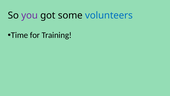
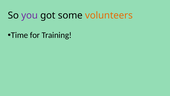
volunteers colour: blue -> orange
